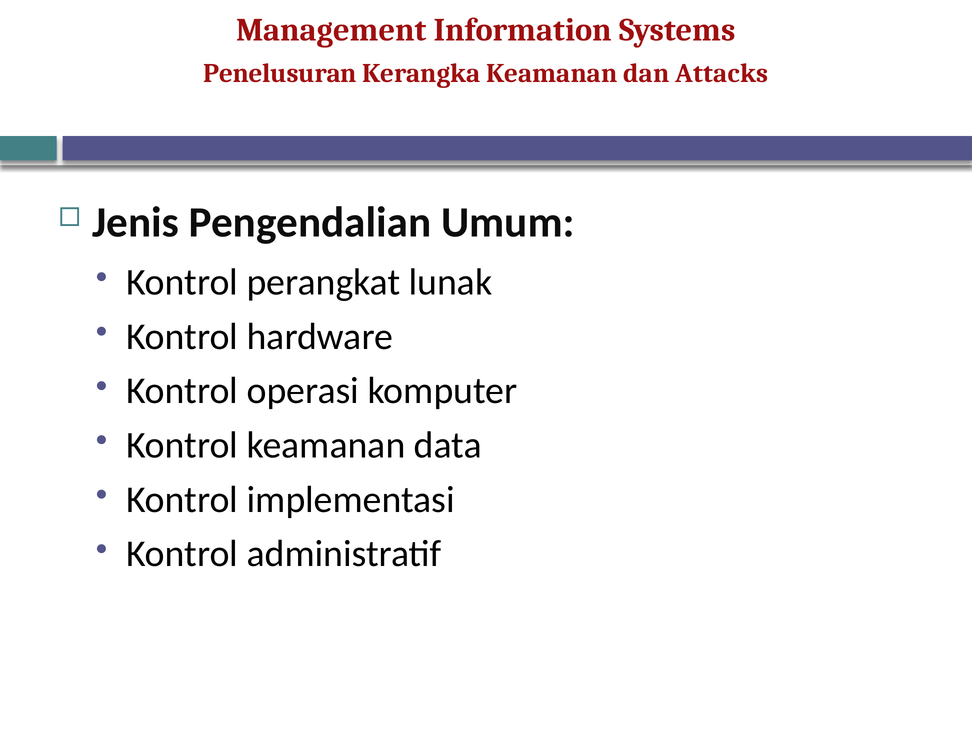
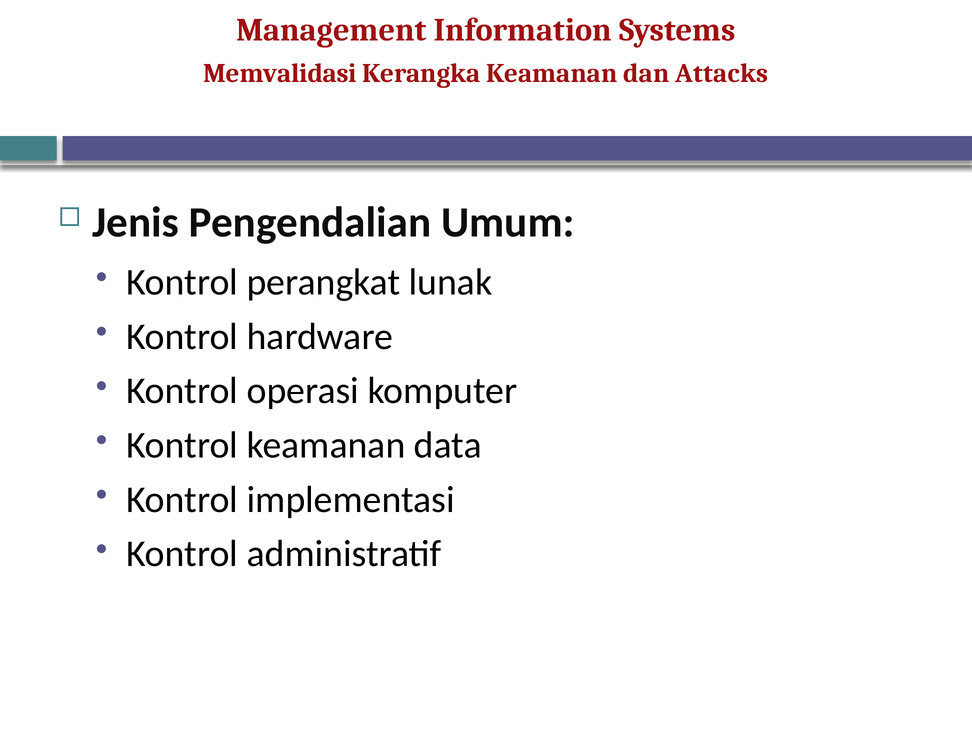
Penelusuran: Penelusuran -> Memvalidasi
